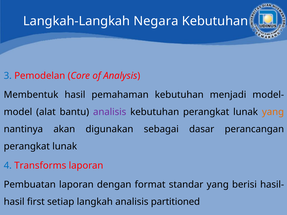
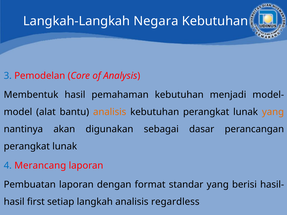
analisis at (110, 112) colour: purple -> orange
Transforms: Transforms -> Merancang
partitioned: partitioned -> regardless
